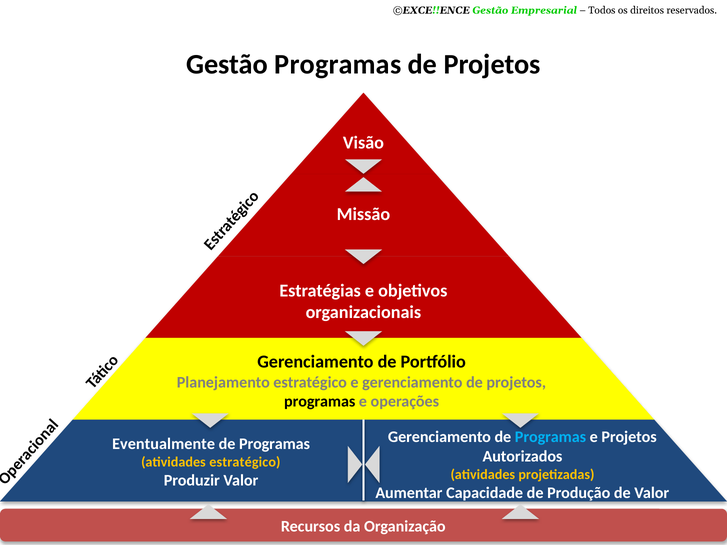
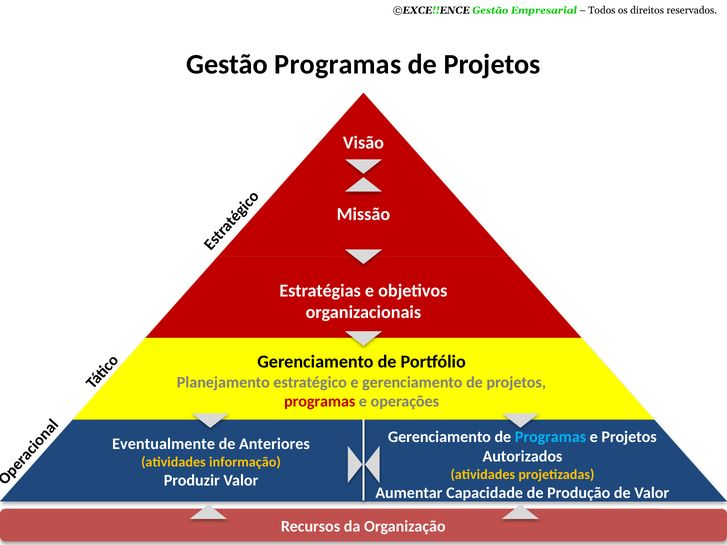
programas at (320, 402) colour: black -> red
Programas at (275, 444): Programas -> Anteriores
atividades estratégico: estratégico -> informação
